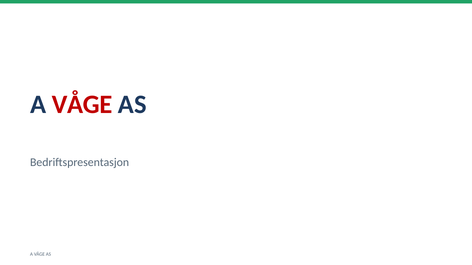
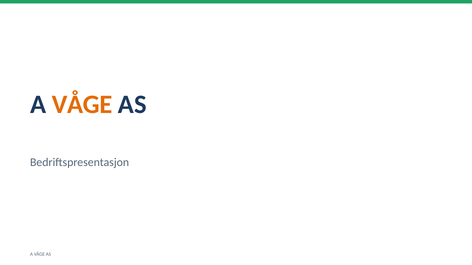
VÅGE at (82, 105) colour: red -> orange
